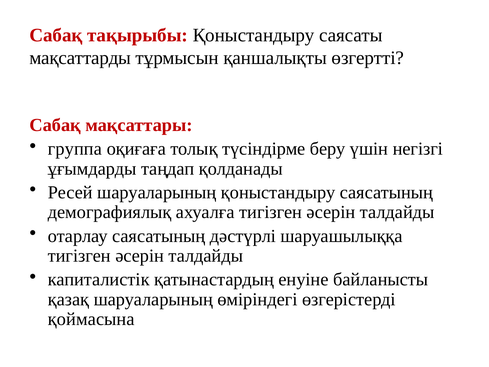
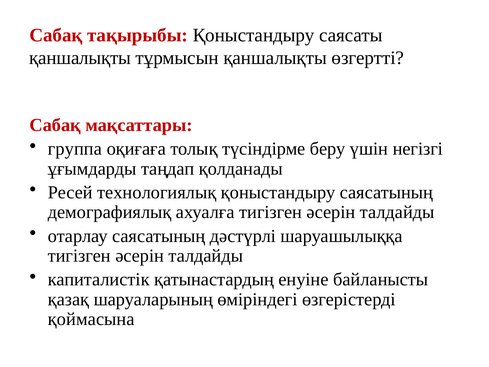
мақсаттарды at (80, 58): мақсаттарды -> қаншалықты
Ресей шаруаларының: шаруаларының -> технологиялық
